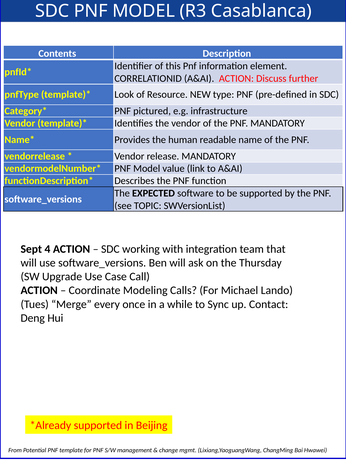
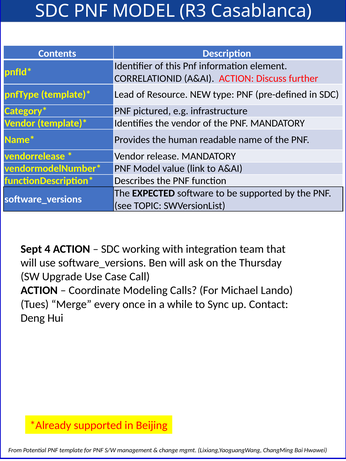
Look: Look -> Lead
